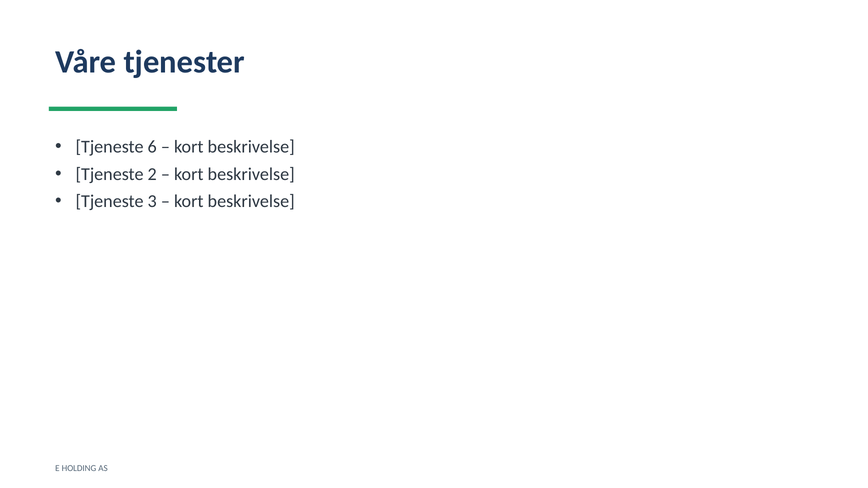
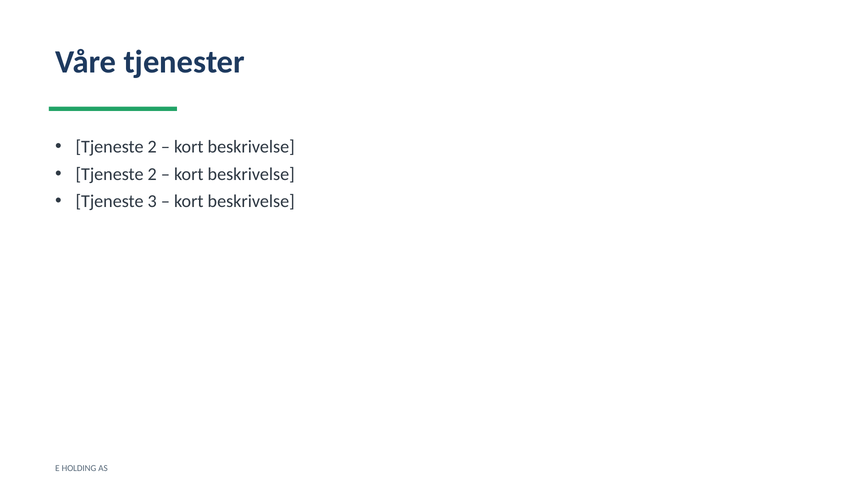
6 at (152, 147): 6 -> 2
